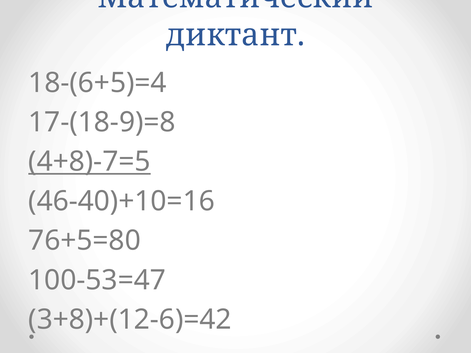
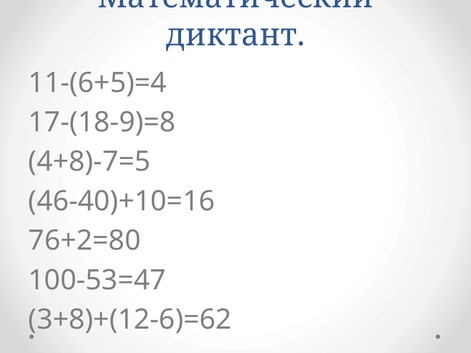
18-(6+5)=4: 18-(6+5)=4 -> 11-(6+5)=4
4+8)-7=5 underline: present -> none
76+5=80: 76+5=80 -> 76+2=80
3+8)+(12-6)=42: 3+8)+(12-6)=42 -> 3+8)+(12-6)=62
